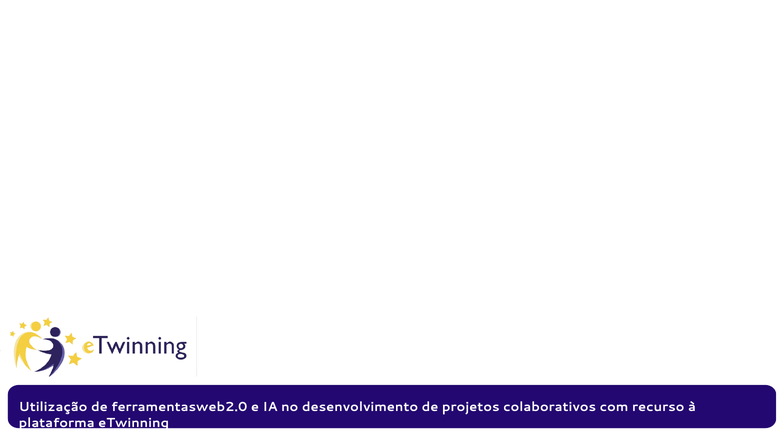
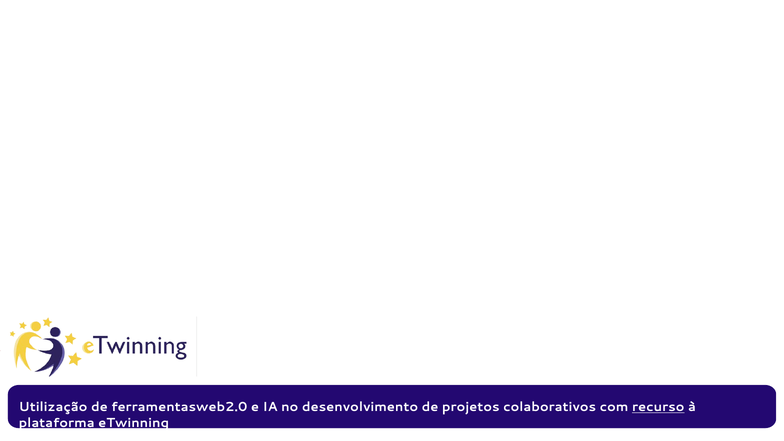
recurso underline: none -> present
